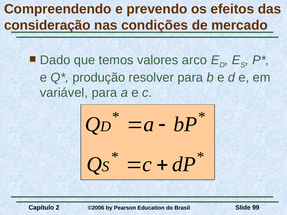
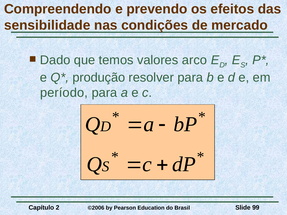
consideração: consideração -> sensibilidade
variável: variável -> período
